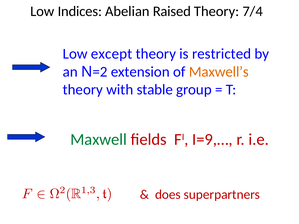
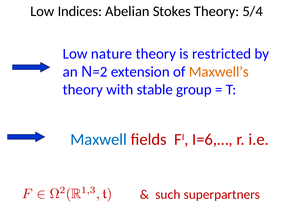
Raised: Raised -> Stokes
7/4: 7/4 -> 5/4
except: except -> nature
Maxwell colour: green -> blue
I=9,…: I=9,… -> I=6,…
does: does -> such
